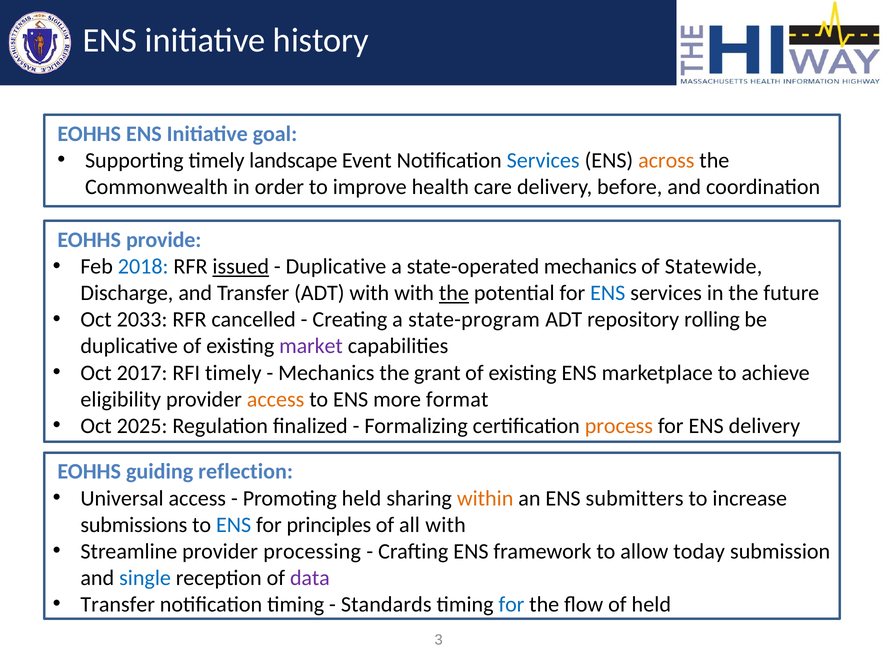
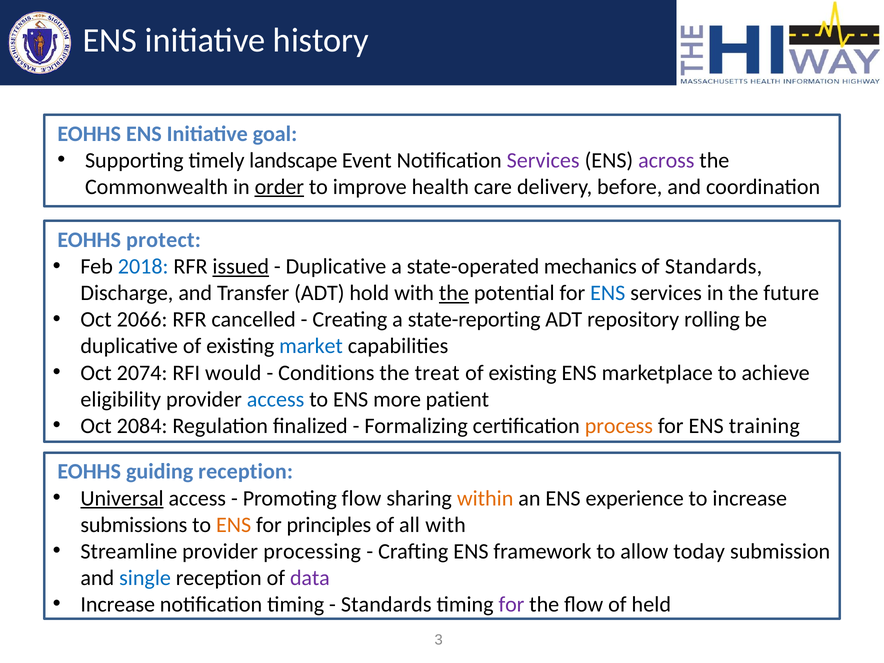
Services at (543, 160) colour: blue -> purple
across colour: orange -> purple
order underline: none -> present
provide: provide -> protect
of Statewide: Statewide -> Standards
ADT with: with -> hold
2033: 2033 -> 2066
state-program: state-program -> state-reporting
market colour: purple -> blue
2017: 2017 -> 2074
RFI timely: timely -> would
Mechanics at (326, 373): Mechanics -> Conditions
grant: grant -> treat
access at (276, 399) colour: orange -> blue
format: format -> patient
2025: 2025 -> 2084
ENS delivery: delivery -> training
guiding reflection: reflection -> reception
Universal underline: none -> present
Promoting held: held -> flow
submitters: submitters -> experience
ENS at (234, 525) colour: blue -> orange
Transfer at (118, 604): Transfer -> Increase
for at (511, 604) colour: blue -> purple
